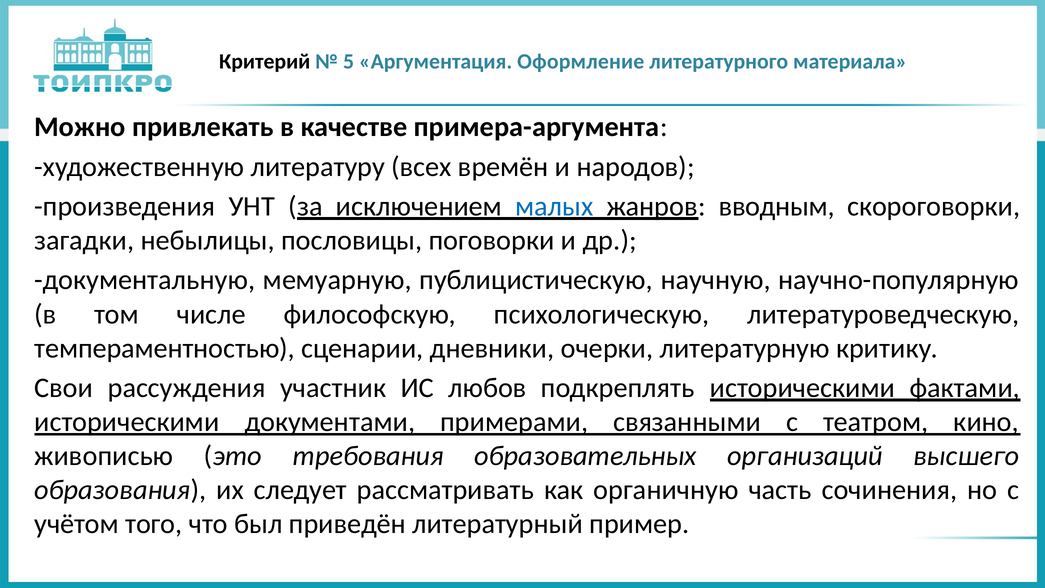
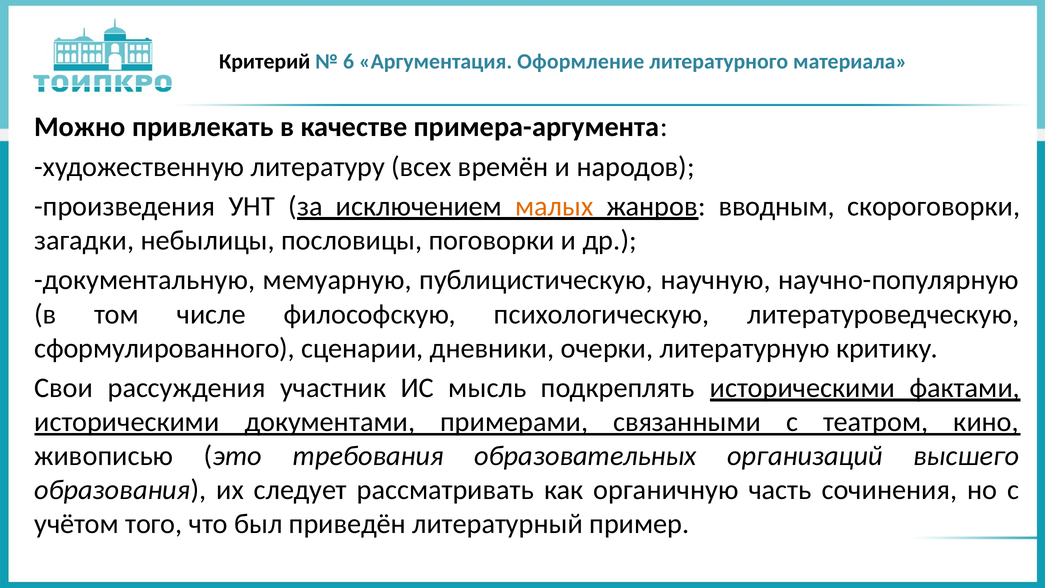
5: 5 -> 6
малых colour: blue -> orange
темпераментностью: темпераментностью -> сформулированного
любов: любов -> мысль
